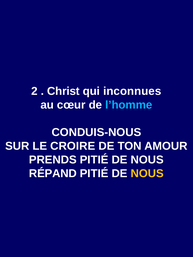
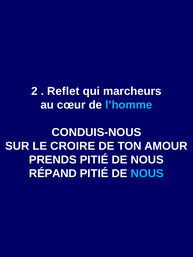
Christ: Christ -> Reflet
inconnues: inconnues -> marcheurs
NOUS at (147, 174) colour: yellow -> light blue
